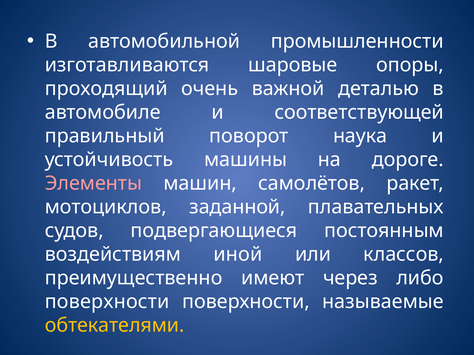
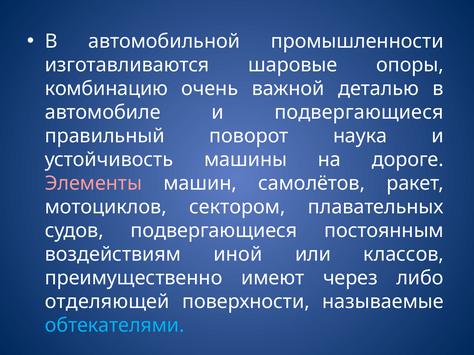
проходящий: проходящий -> комбинацию
и соответствующей: соответствующей -> подвергающиеся
заданной: заданной -> сектором
поверхности at (107, 302): поверхности -> отделяющей
обтекателями colour: yellow -> light blue
